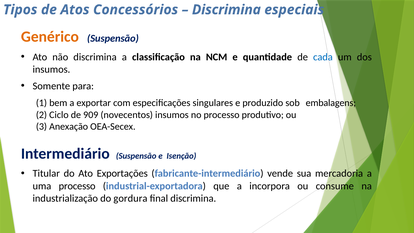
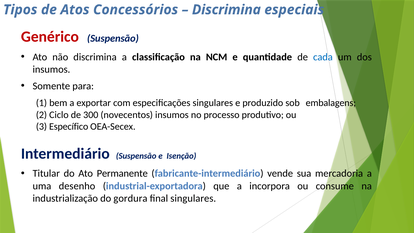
Genérico colour: orange -> red
909: 909 -> 300
Anexação: Anexação -> Específico
Exportações: Exportações -> Permanente
uma processo: processo -> desenho
final discrimina: discrimina -> singulares
